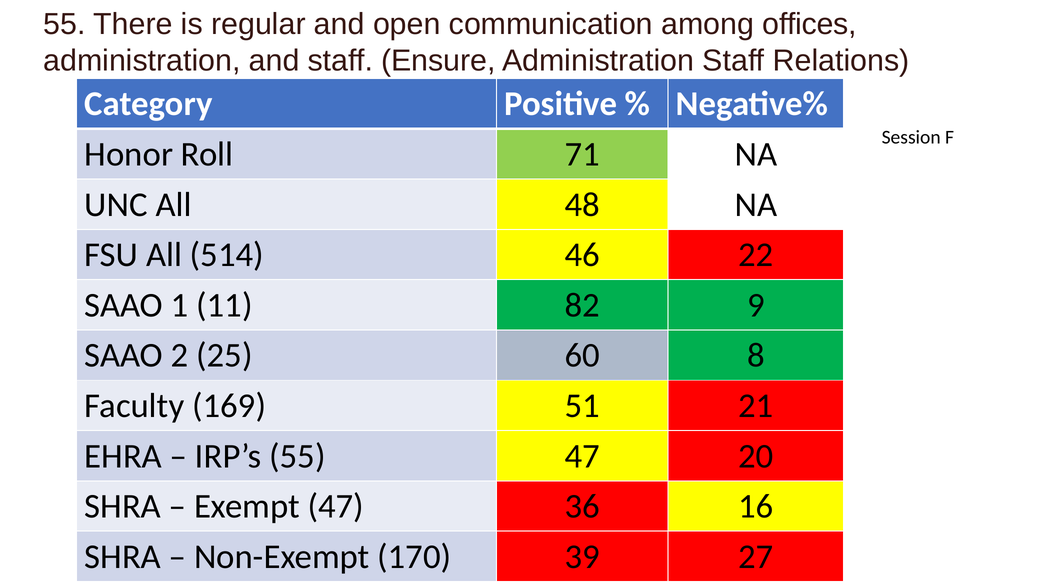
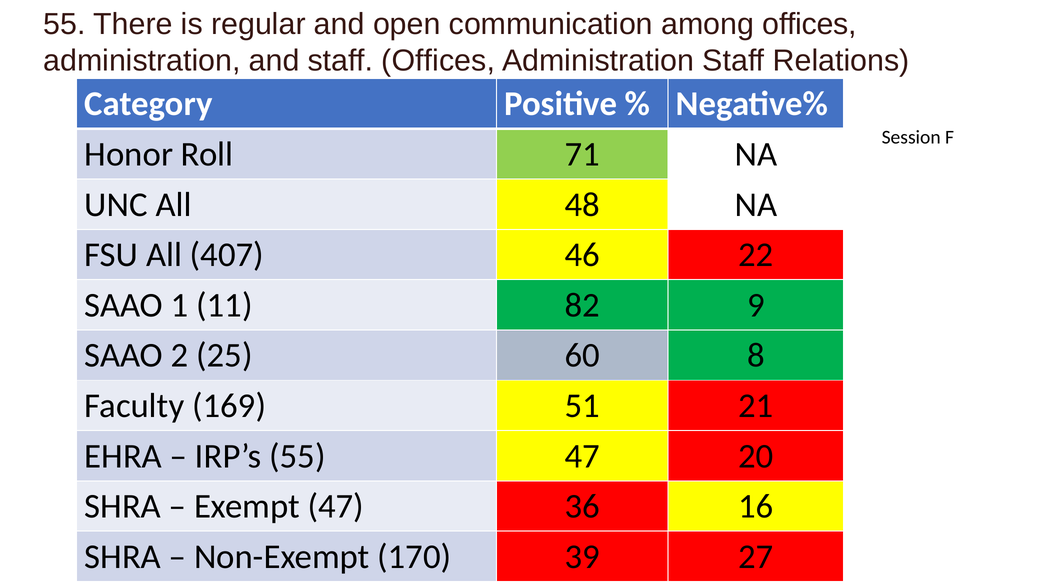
staff Ensure: Ensure -> Offices
514: 514 -> 407
